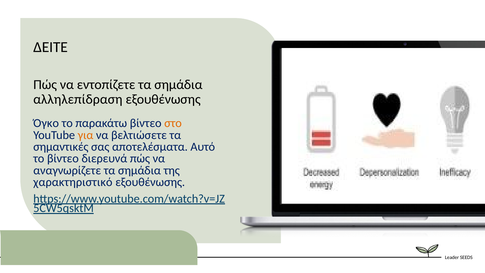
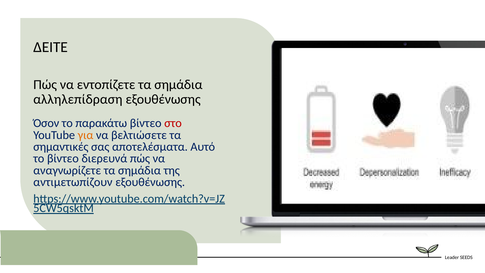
Όγκο: Όγκο -> Όσον
στο colour: orange -> red
χαρακτηριστικό: χαρακτηριστικό -> αντιμετωπίζουν
